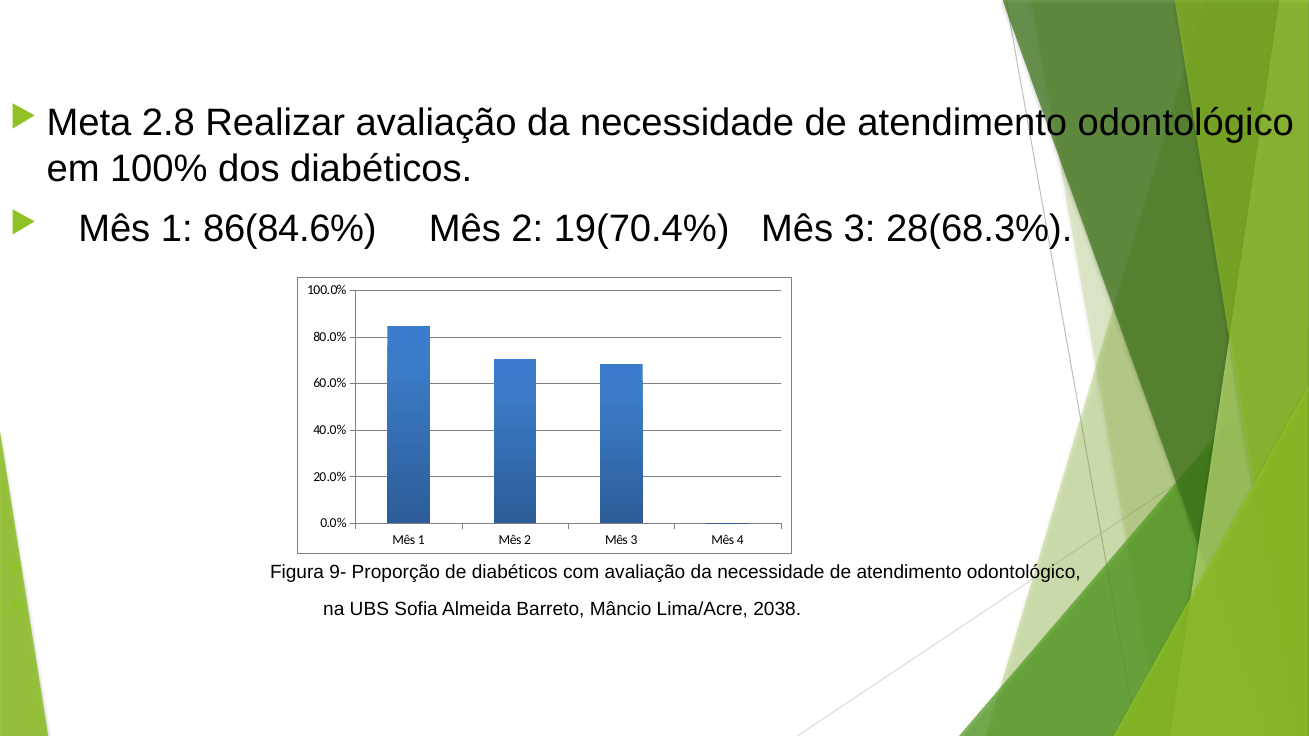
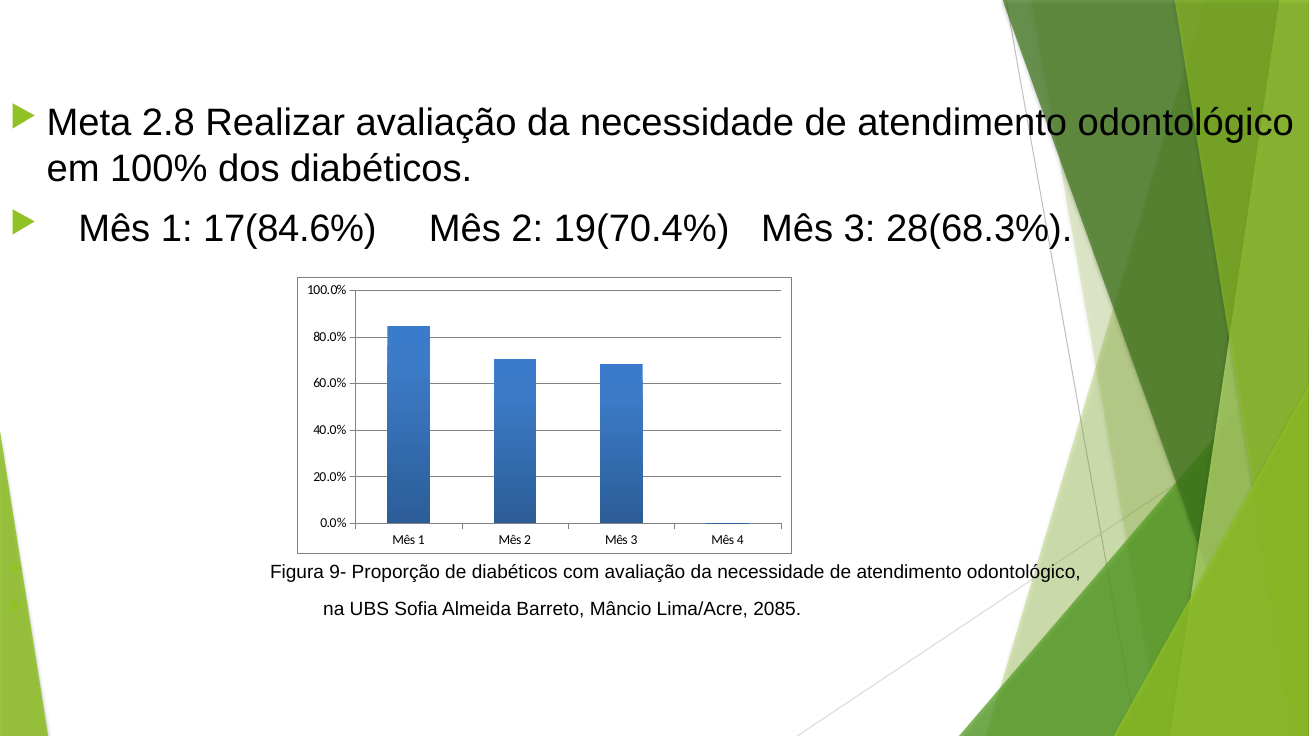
86(84.6%: 86(84.6% -> 17(84.6%
2038: 2038 -> 2085
